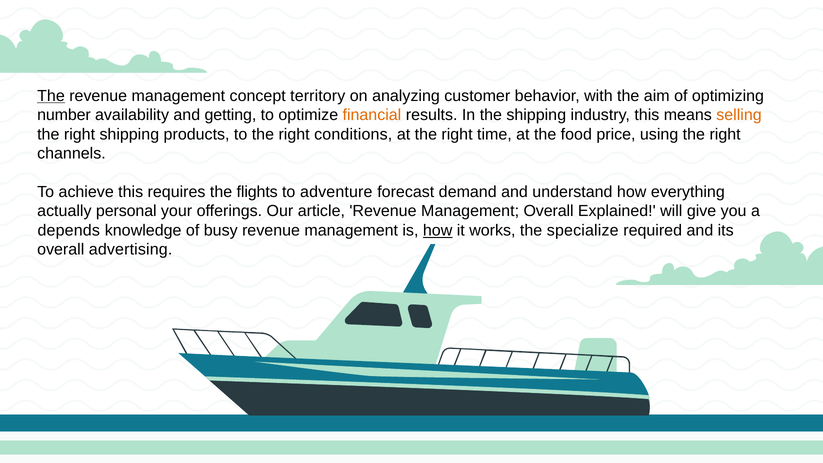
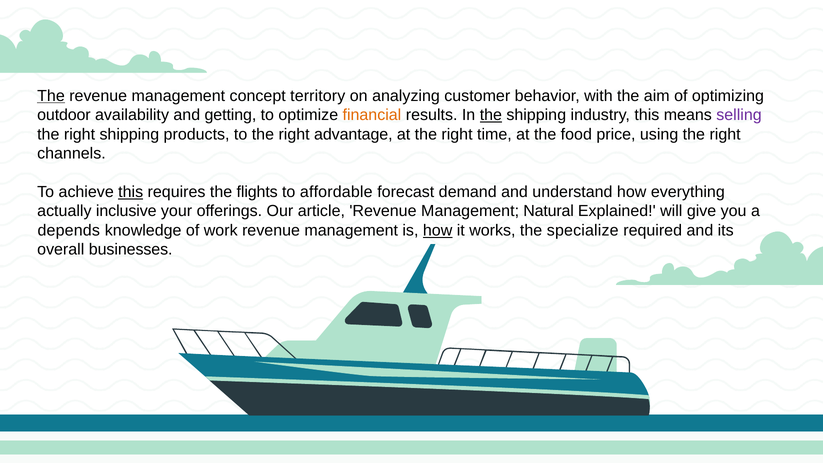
number: number -> outdoor
the at (491, 115) underline: none -> present
selling colour: orange -> purple
conditions: conditions -> advantage
this at (131, 192) underline: none -> present
adventure: adventure -> affordable
personal: personal -> inclusive
Management Overall: Overall -> Natural
busy: busy -> work
advertising: advertising -> businesses
